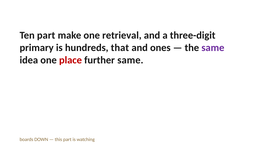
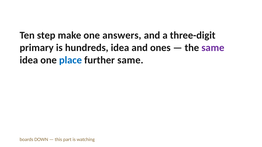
Ten part: part -> step
retrieval: retrieval -> answers
hundreds that: that -> idea
place colour: red -> blue
